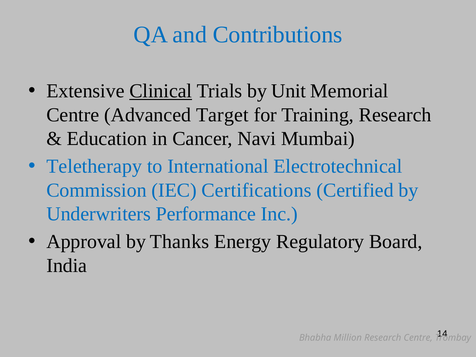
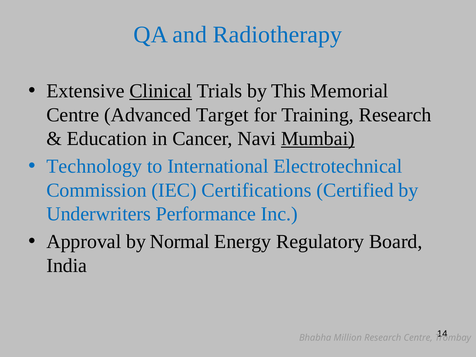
Contributions: Contributions -> Radiotherapy
Unit: Unit -> This
Mumbai underline: none -> present
Teletherapy: Teletherapy -> Technology
Thanks: Thanks -> Normal
